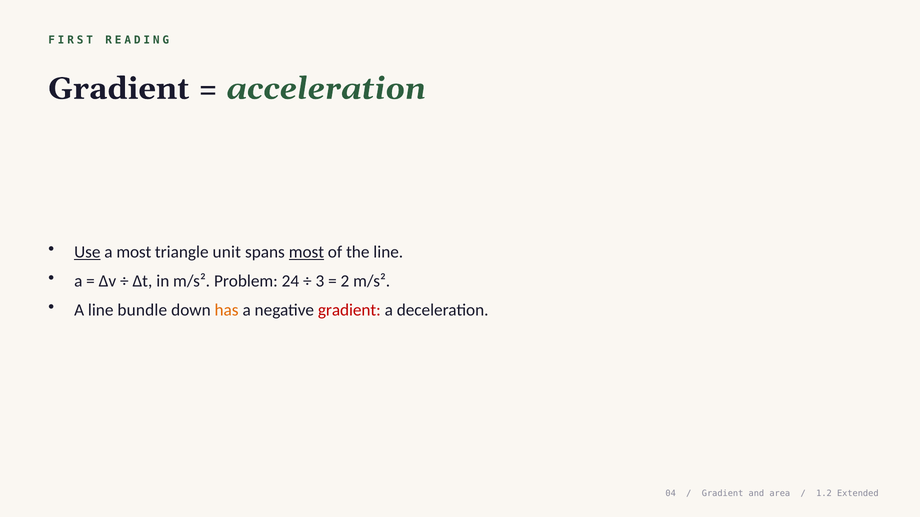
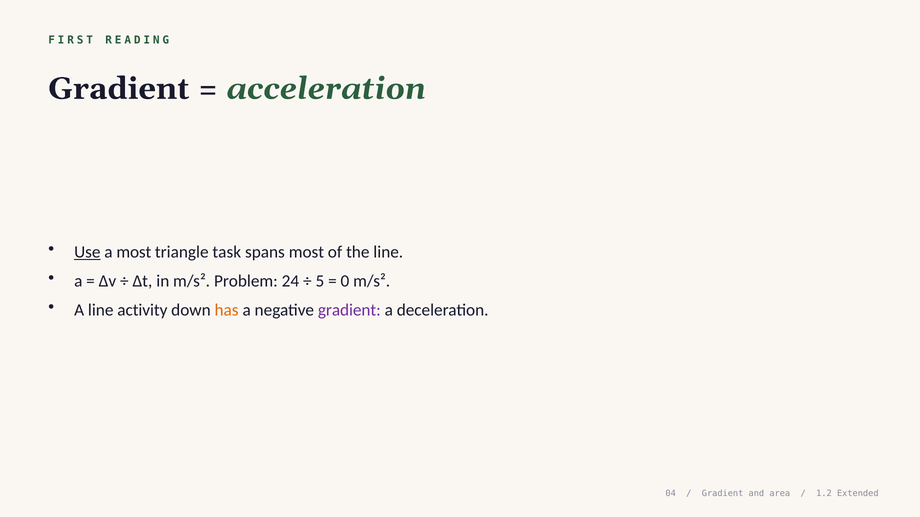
unit: unit -> task
most at (306, 252) underline: present -> none
3: 3 -> 5
2: 2 -> 0
bundle: bundle -> activity
gradient at (349, 310) colour: red -> purple
